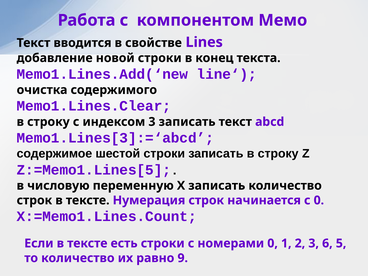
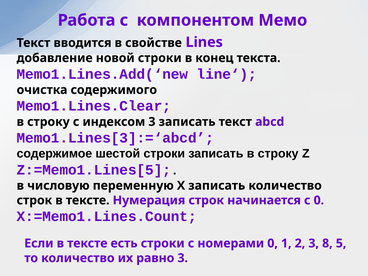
6: 6 -> 8
равно 9: 9 -> 3
